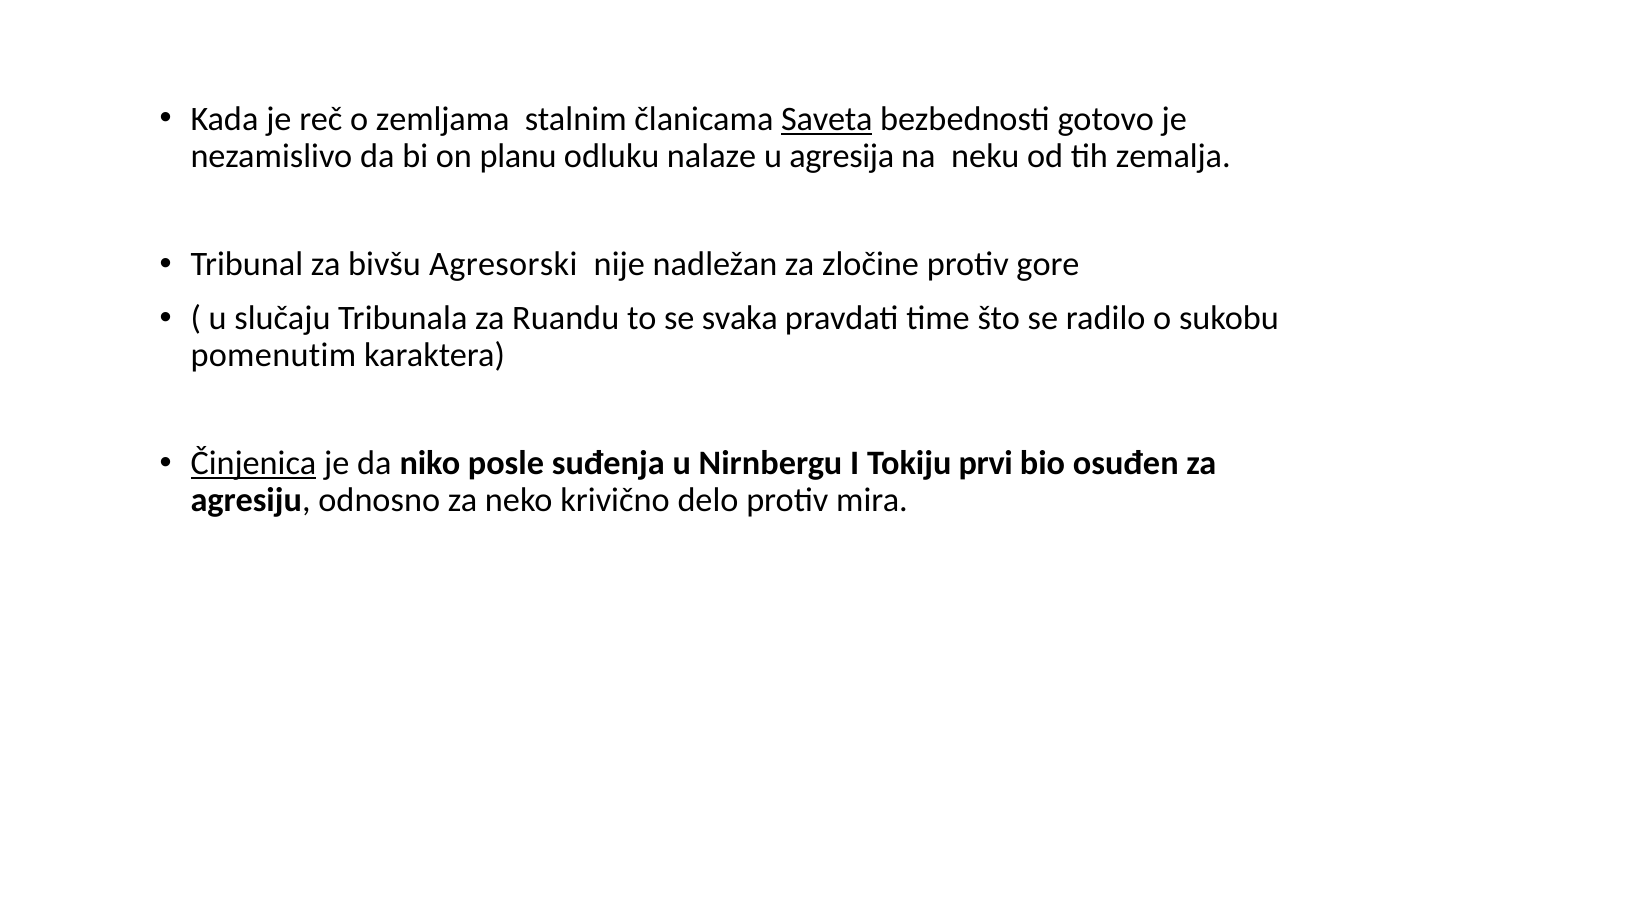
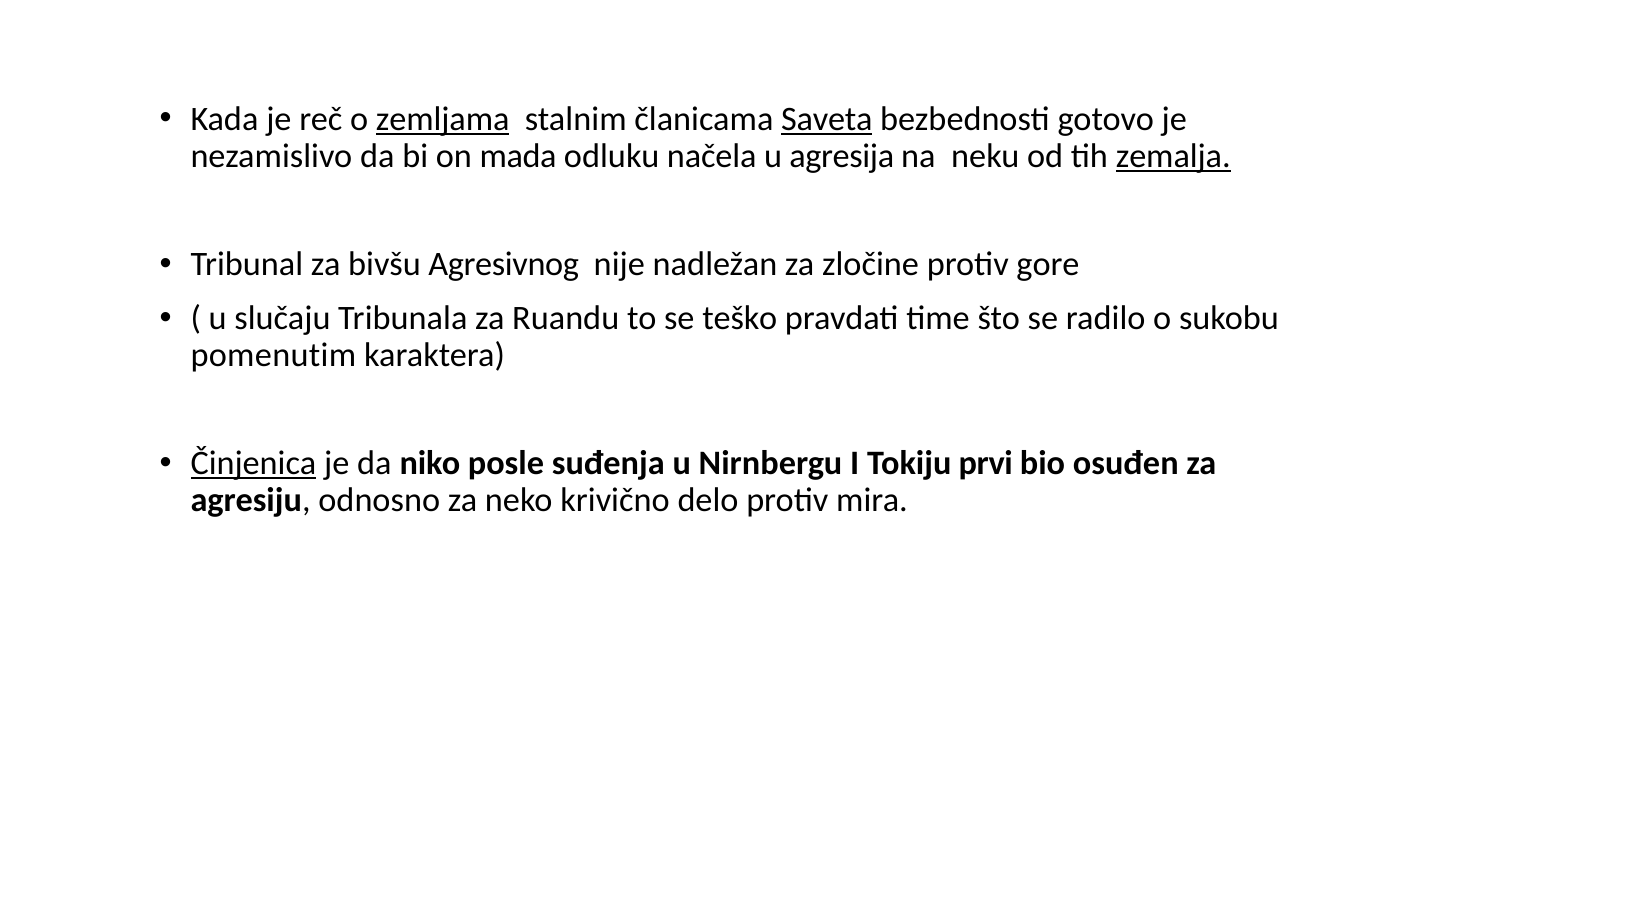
zemljama underline: none -> present
planu: planu -> mada
nalaze: nalaze -> načela
zemalja underline: none -> present
Agresorski: Agresorski -> Agresivnog
svaka: svaka -> teško
